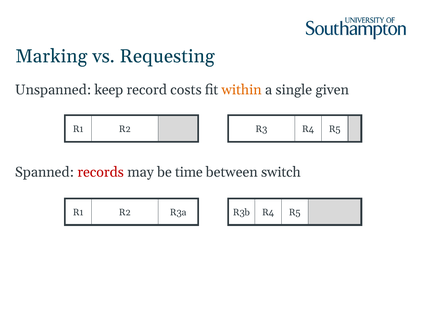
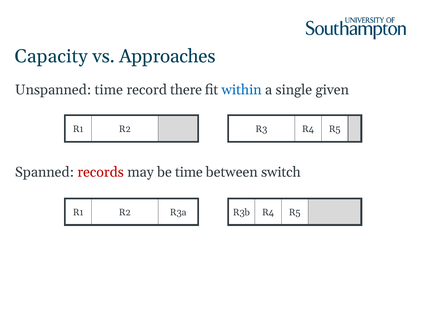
Marking: Marking -> Capacity
Requesting: Requesting -> Approaches
Unspanned keep: keep -> time
costs: costs -> there
within colour: orange -> blue
